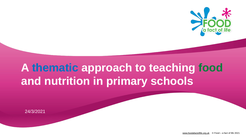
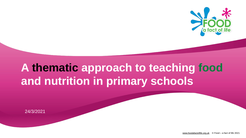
thematic colour: blue -> black
